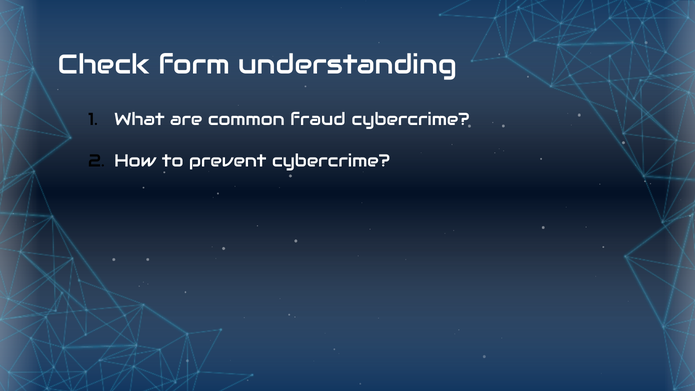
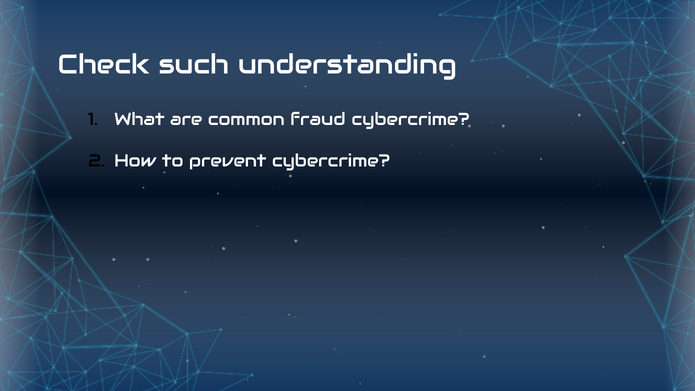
form: form -> such
